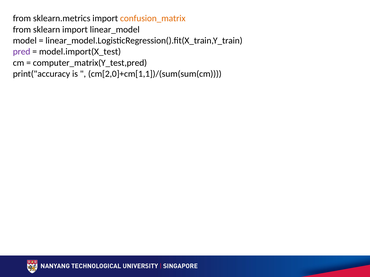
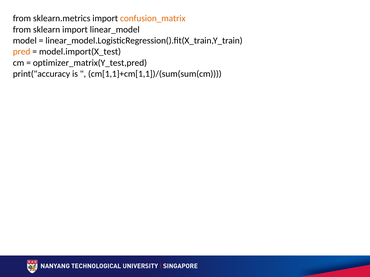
pred colour: purple -> orange
computer_matrix(Y_test,pred: computer_matrix(Y_test,pred -> optimizer_matrix(Y_test,pred
cm[2,0]+cm[1,1])/(sum(sum(cm: cm[2,0]+cm[1,1])/(sum(sum(cm -> cm[1,1]+cm[1,1])/(sum(sum(cm
